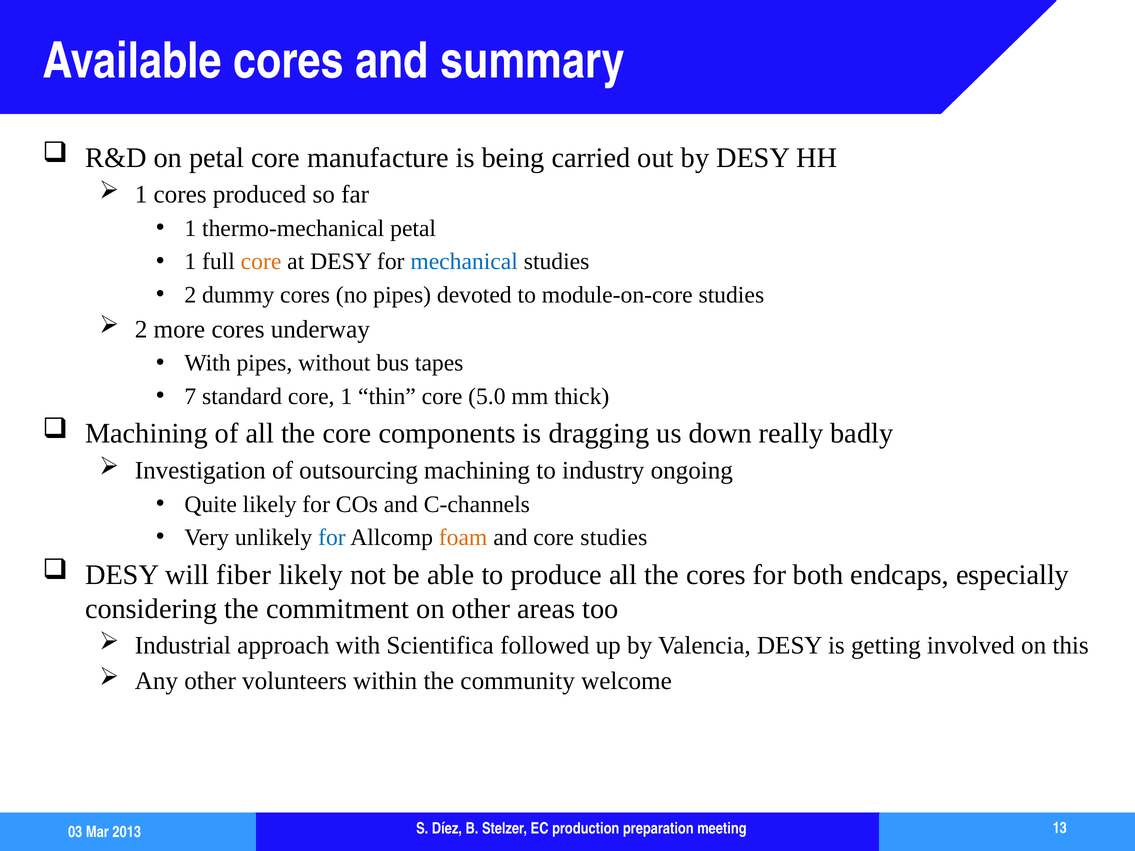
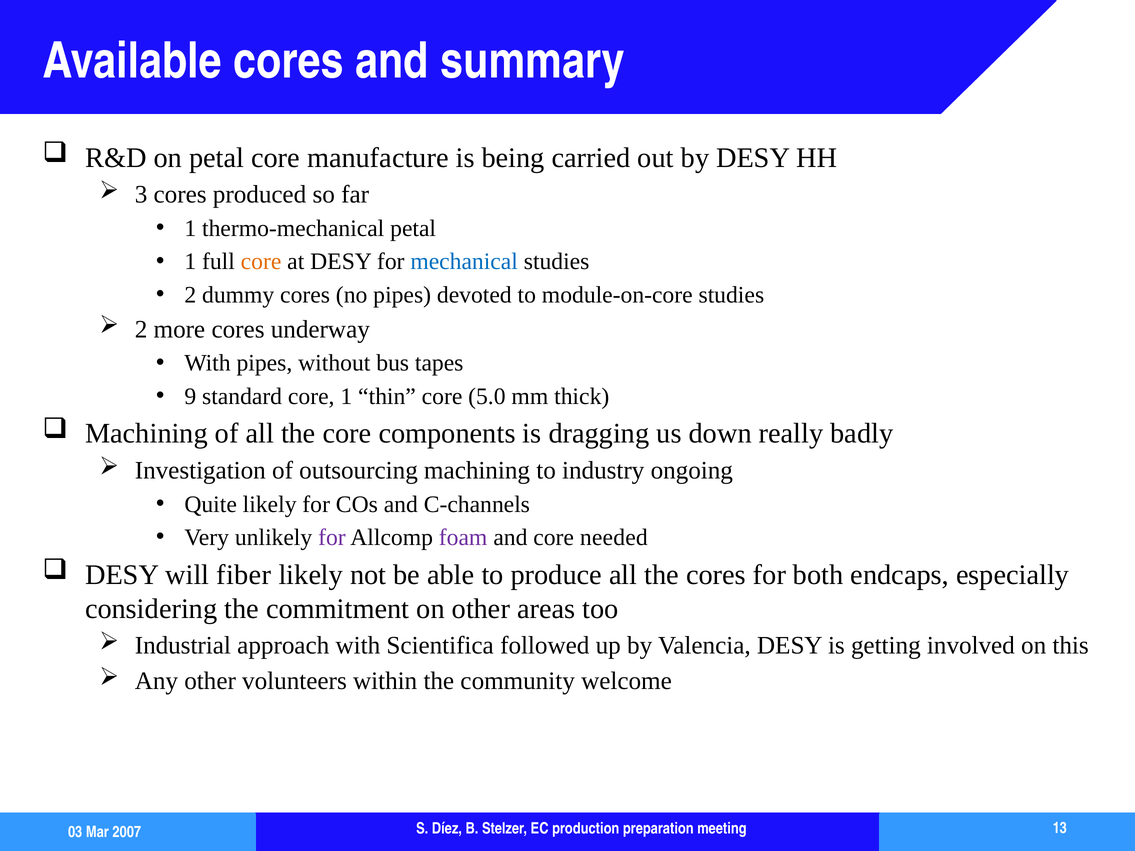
1 at (141, 195): 1 -> 3
7: 7 -> 9
for at (332, 538) colour: blue -> purple
foam colour: orange -> purple
core studies: studies -> needed
2013: 2013 -> 2007
